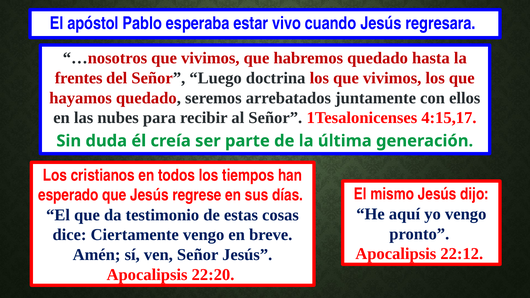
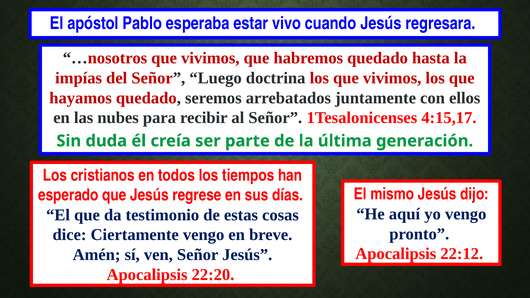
frentes: frentes -> impías
